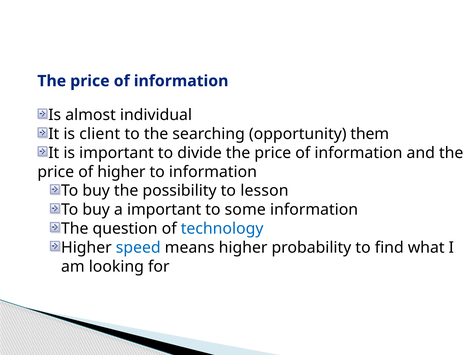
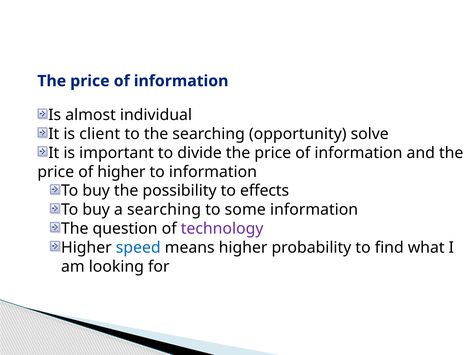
them: them -> solve
lesson: lesson -> effects
a important: important -> searching
technology colour: blue -> purple
